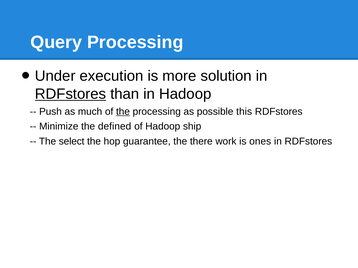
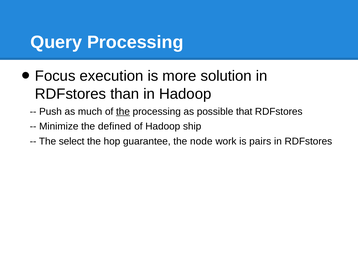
Under: Under -> Focus
RDFstores at (71, 94) underline: present -> none
this: this -> that
there: there -> node
ones: ones -> pairs
